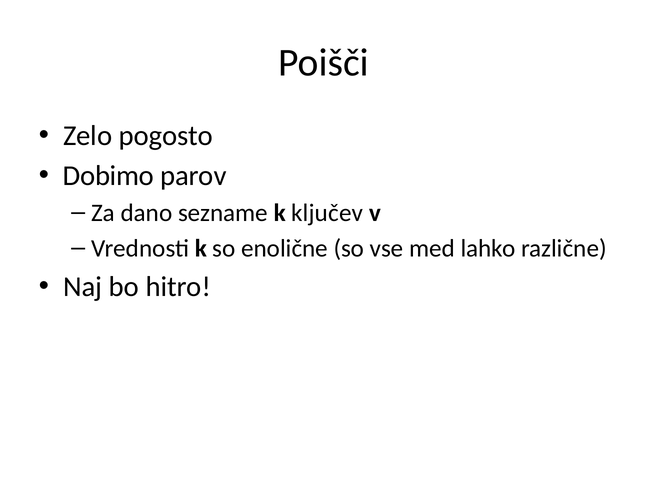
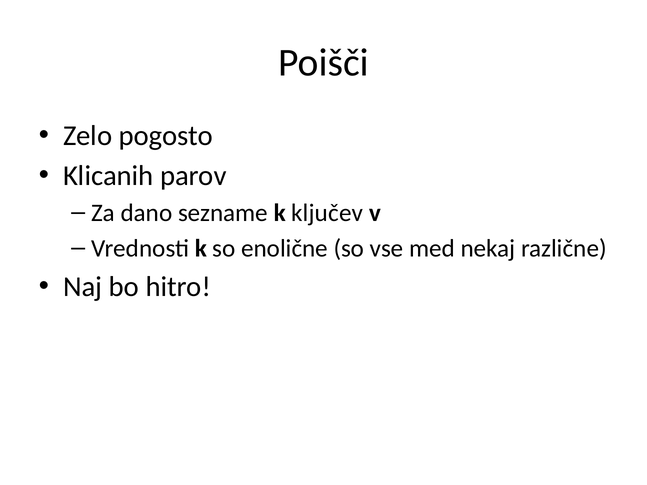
Dobimo: Dobimo -> Klicanih
lahko: lahko -> nekaj
